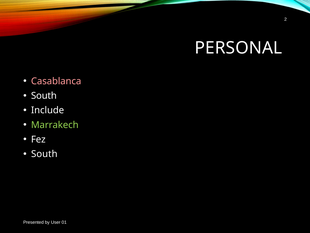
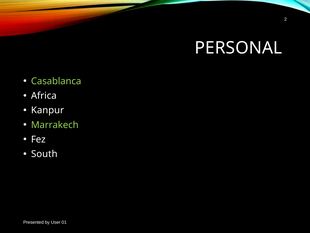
Casablanca colour: pink -> light green
South at (44, 96): South -> Africa
Include: Include -> Kanpur
